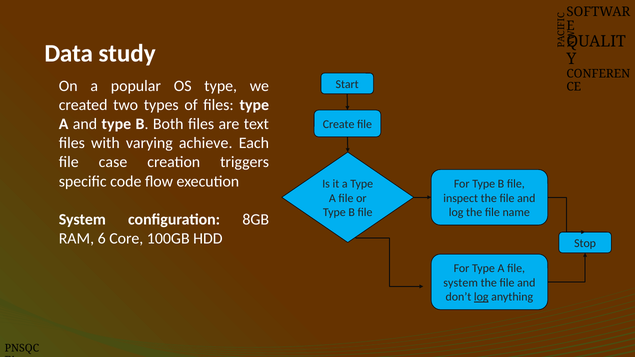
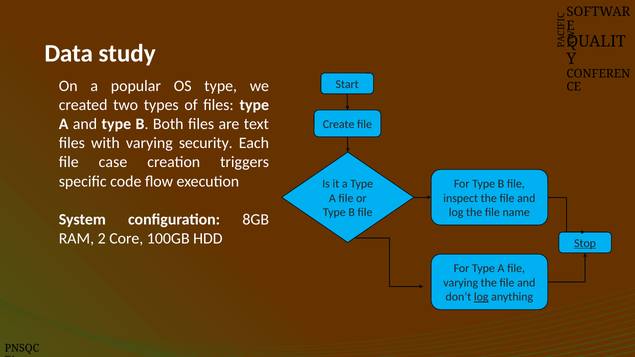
achieve: achieve -> security
6: 6 -> 2
Stop underline: none -> present
system at (461, 283): system -> varying
